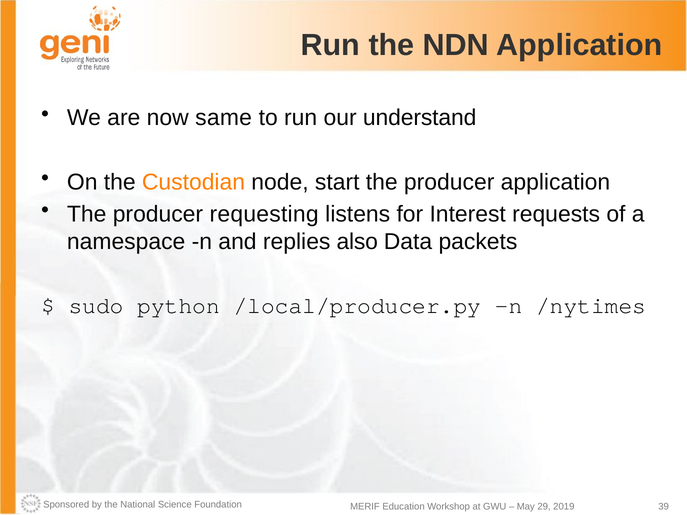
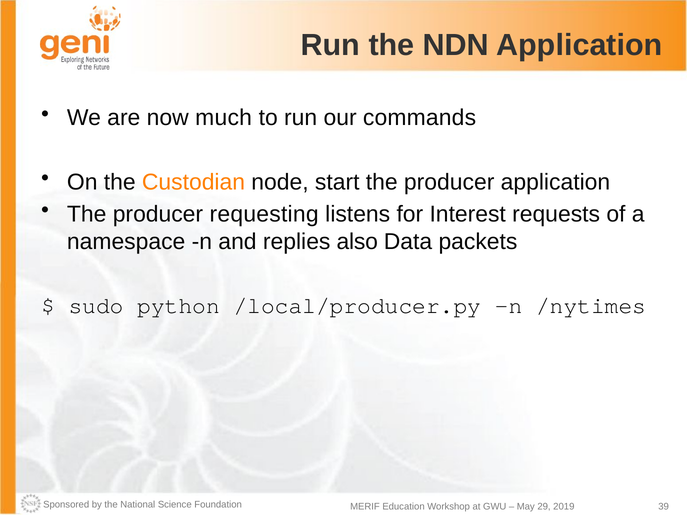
same: same -> much
understand: understand -> commands
